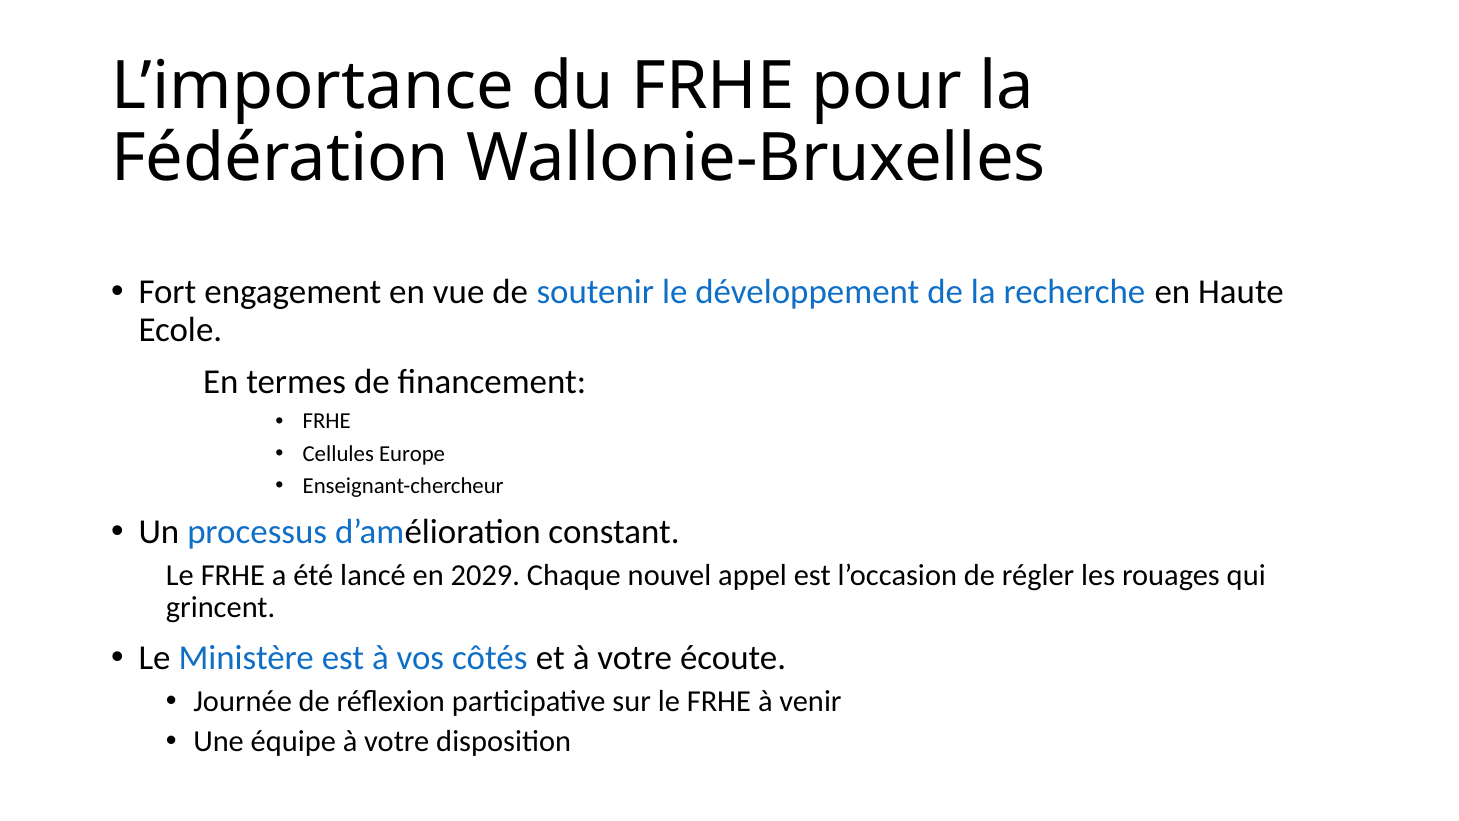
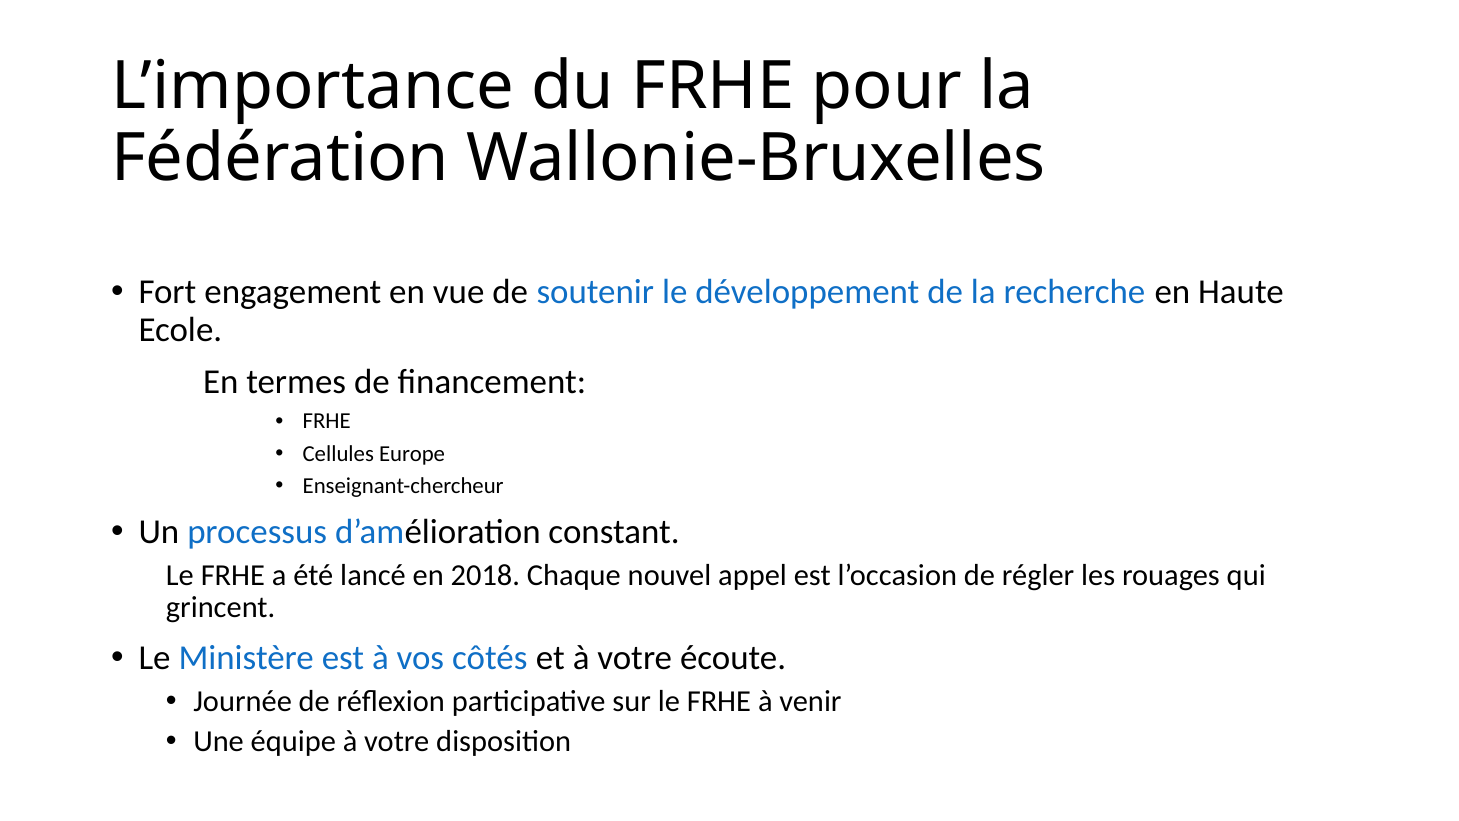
2029: 2029 -> 2018
